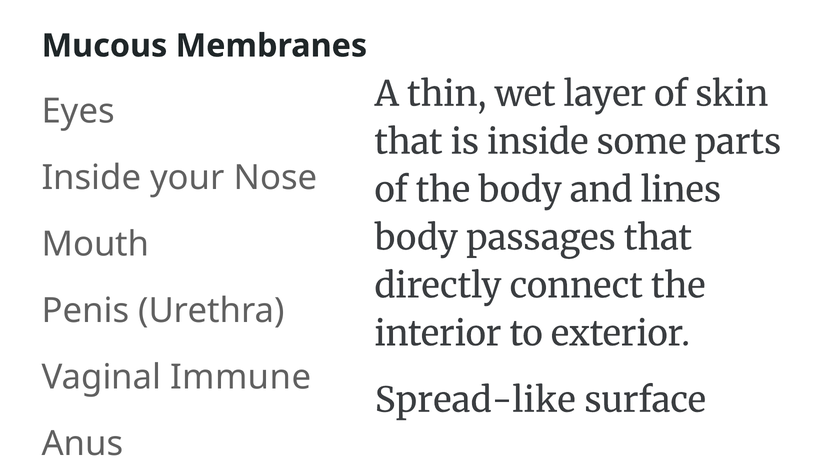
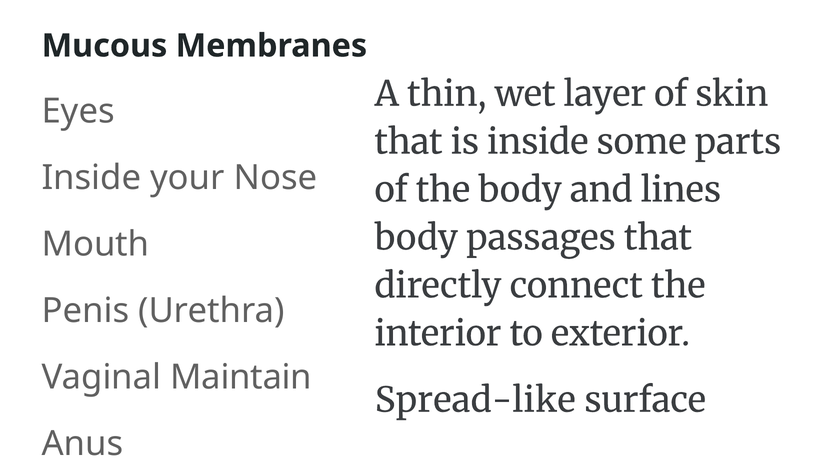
Immune: Immune -> Maintain
